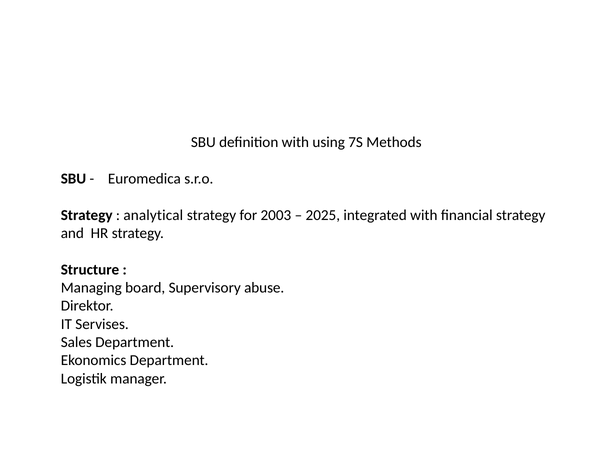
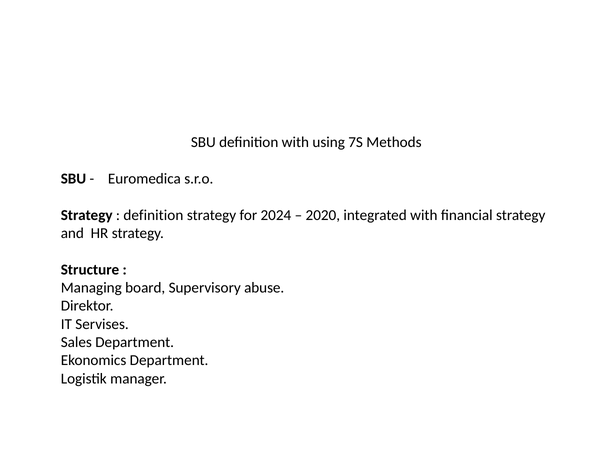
analytical at (153, 215): analytical -> definition
2003: 2003 -> 2024
2025: 2025 -> 2020
